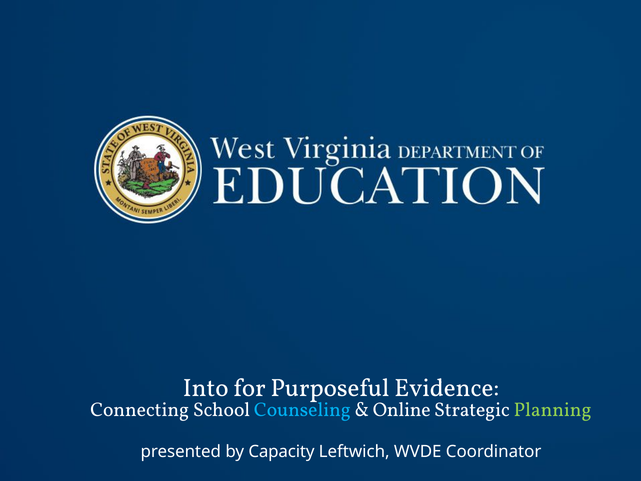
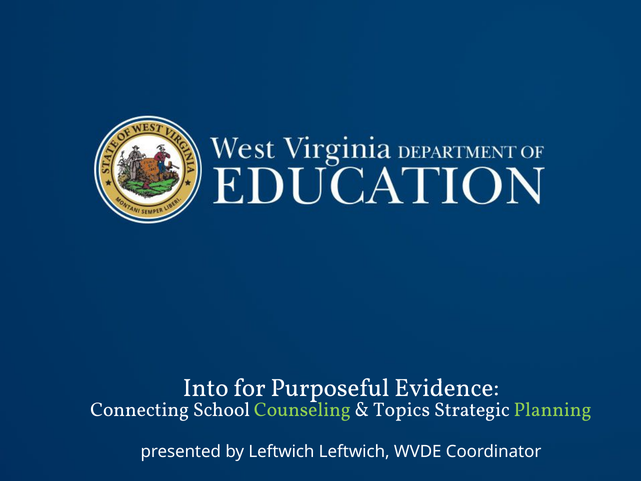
Counseling colour: light blue -> light green
Online: Online -> Topics
by Capacity: Capacity -> Leftwich
